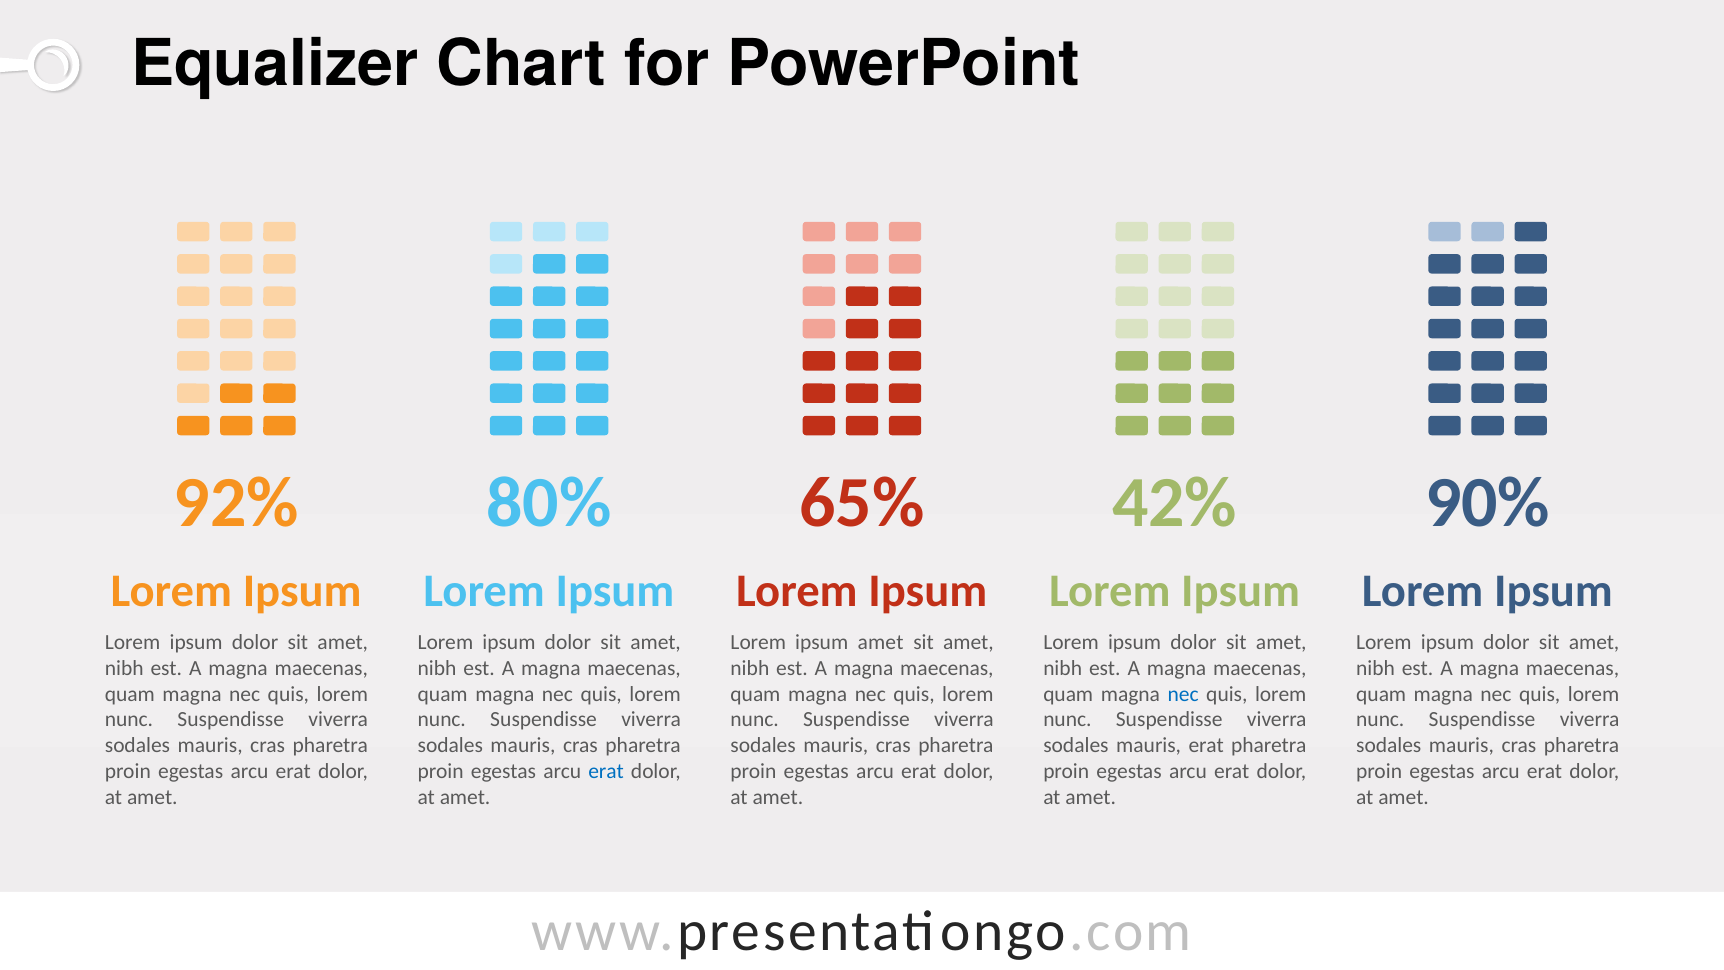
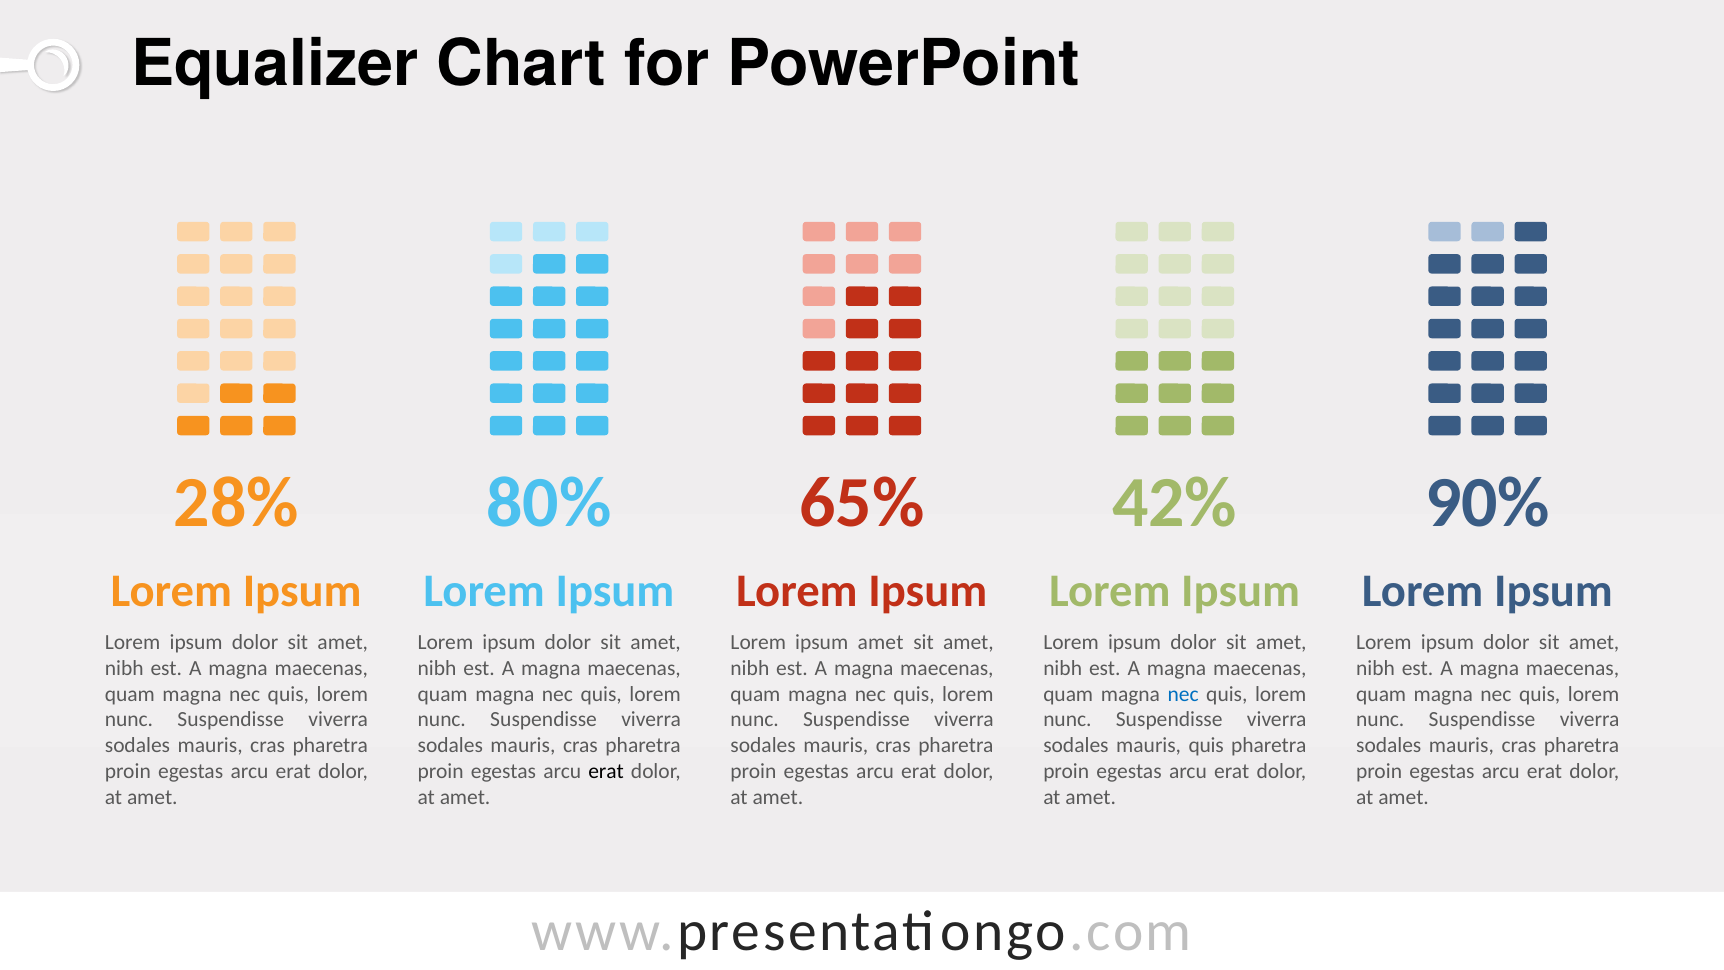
92%: 92% -> 28%
mauris erat: erat -> quis
erat at (606, 771) colour: blue -> black
